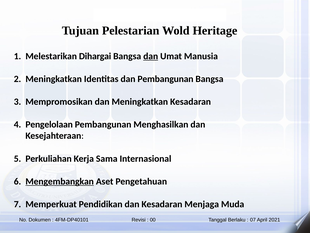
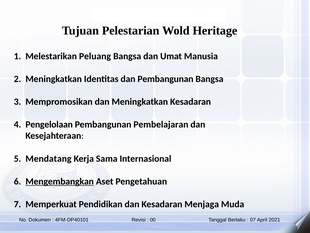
Dihargai: Dihargai -> Peluang
dan at (151, 56) underline: present -> none
Menghasilkan: Menghasilkan -> Pembelajaran
Perkuliahan: Perkuliahan -> Mendatang
